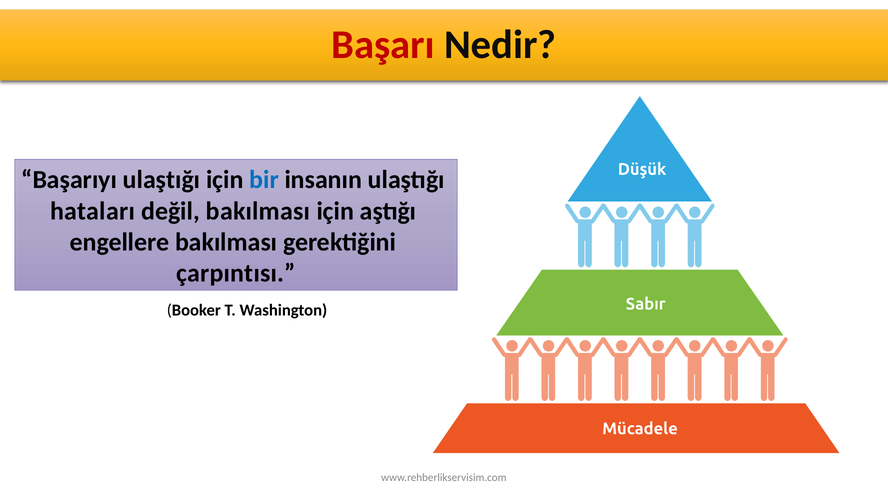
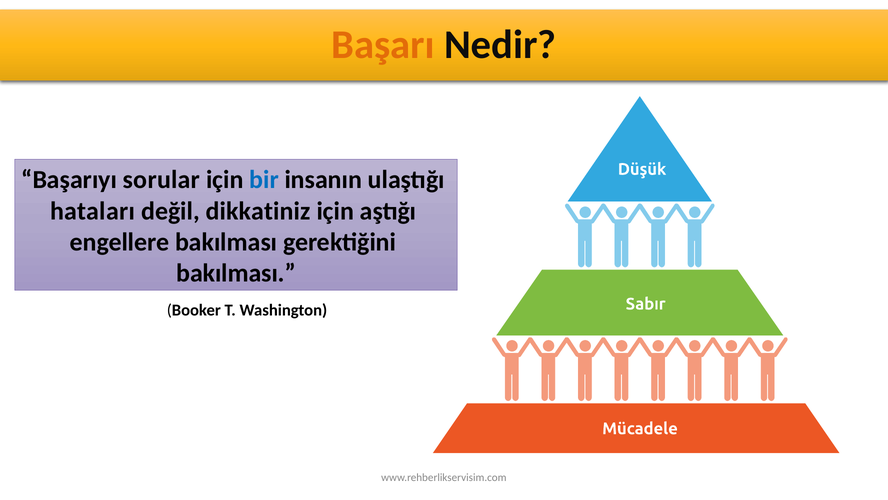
Başarı colour: red -> orange
Başarıyı ulaştığı: ulaştığı -> sorular
değil bakılması: bakılması -> dikkatiniz
çarpıntısı at (236, 273): çarpıntısı -> bakılması
